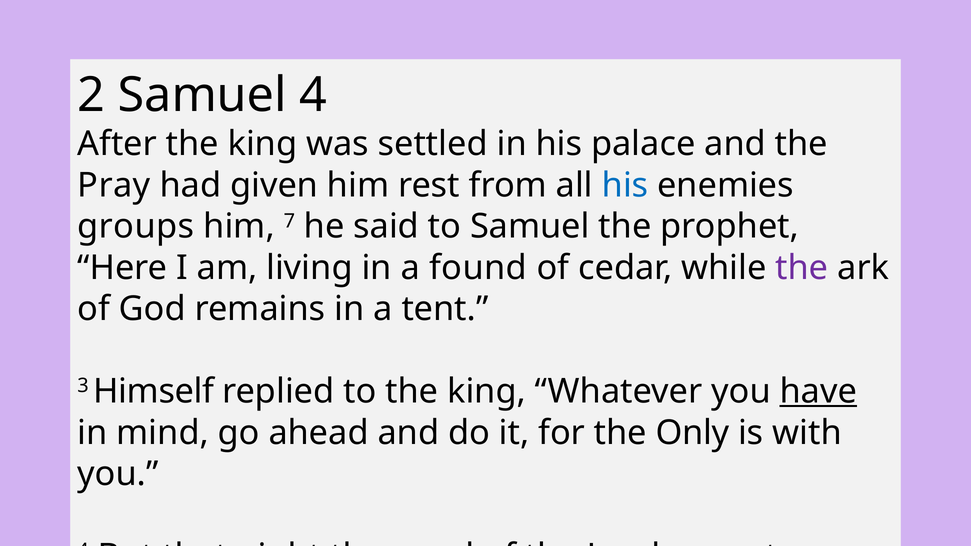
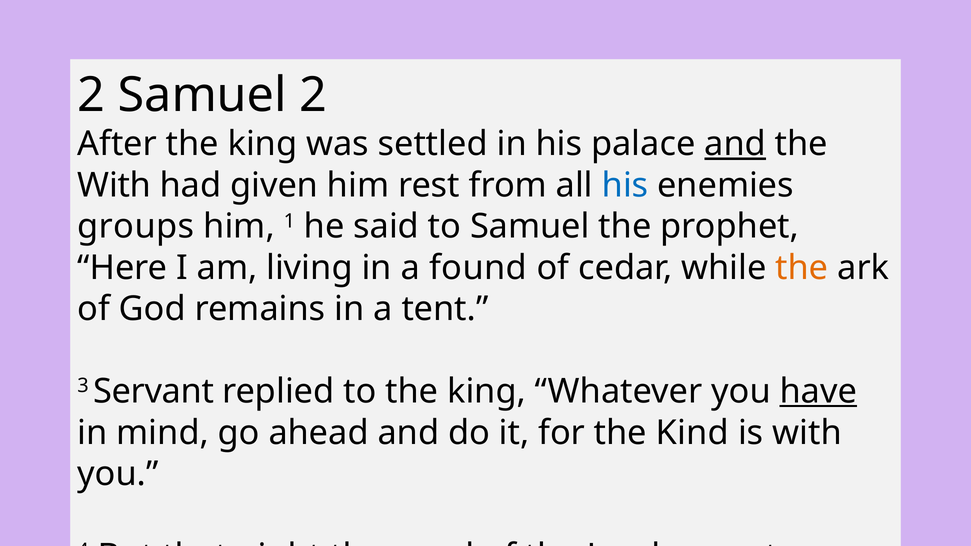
Samuel 4: 4 -> 2
and at (735, 144) underline: none -> present
Pray at (114, 185): Pray -> With
him 7: 7 -> 1
the at (802, 268) colour: purple -> orange
Himself: Himself -> Servant
Only: Only -> Kind
